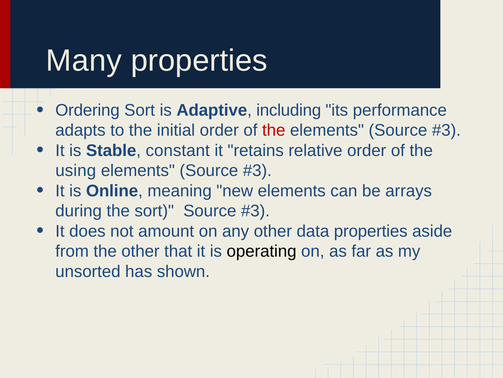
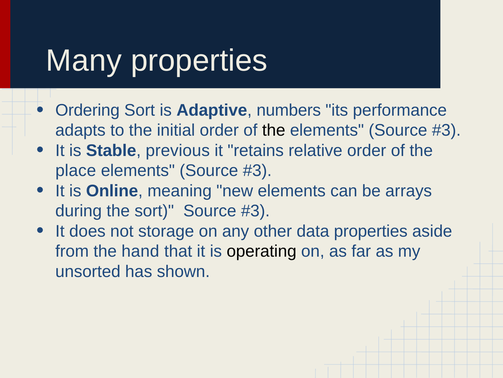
including: including -> numbers
the at (274, 130) colour: red -> black
constant: constant -> previous
using: using -> place
amount: amount -> storage
the other: other -> hand
